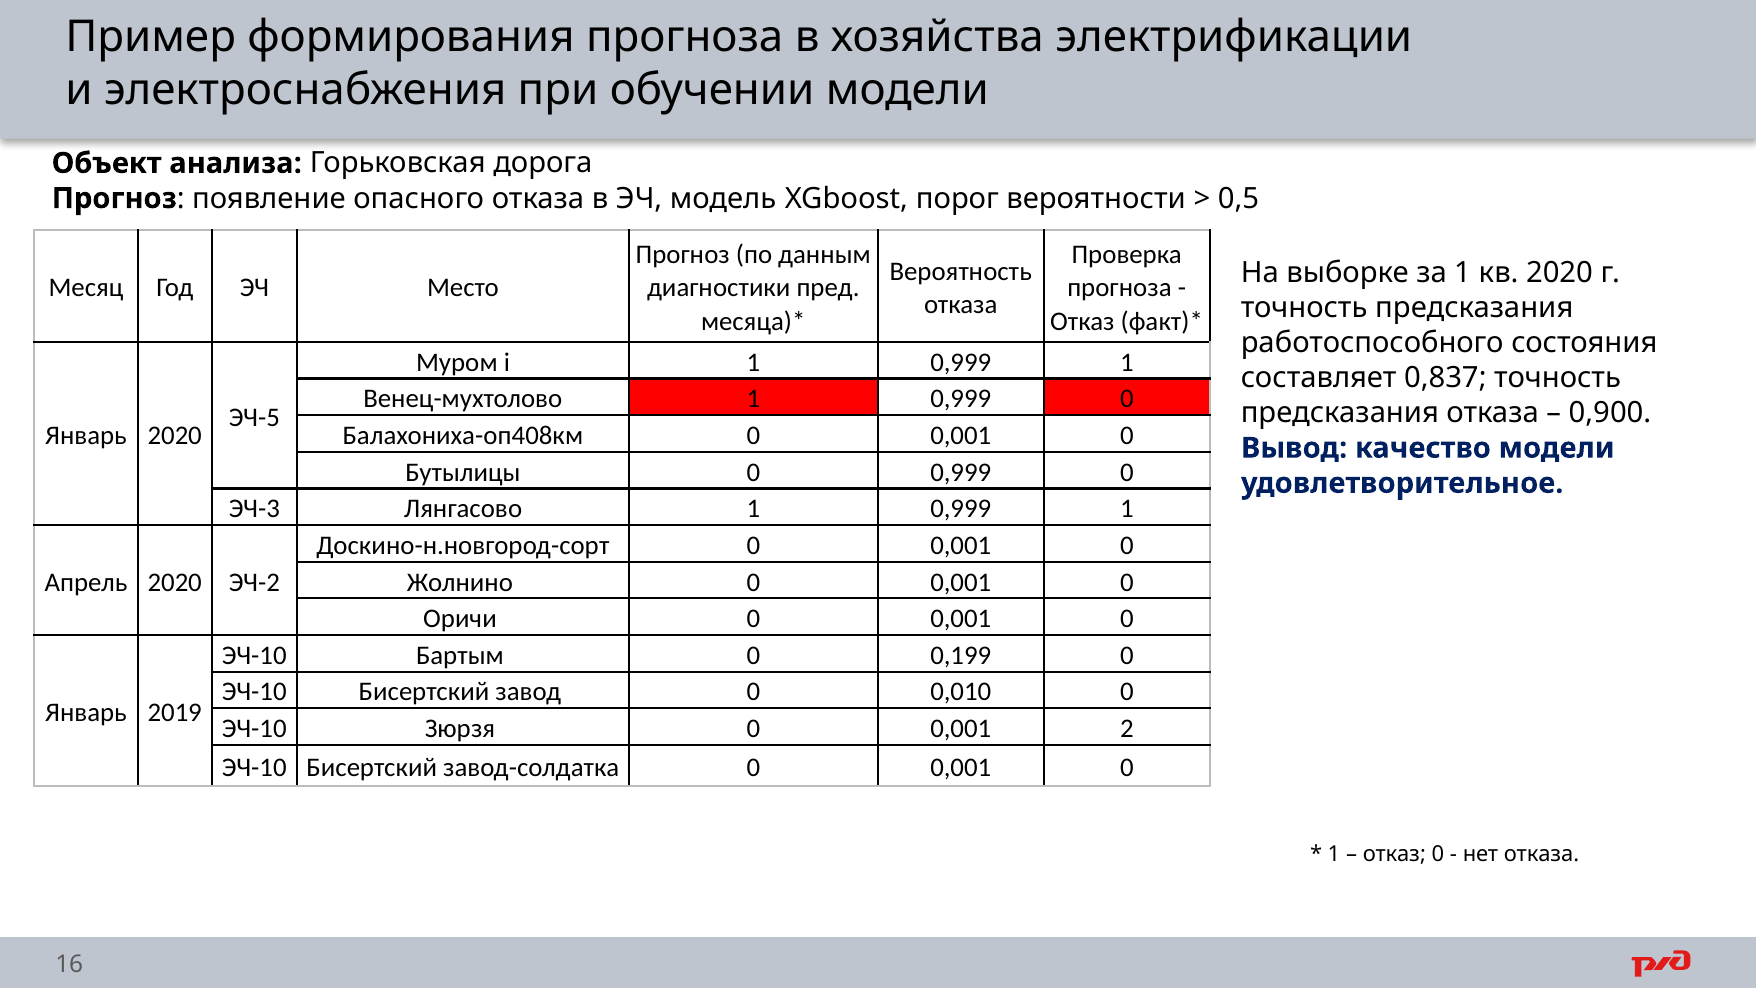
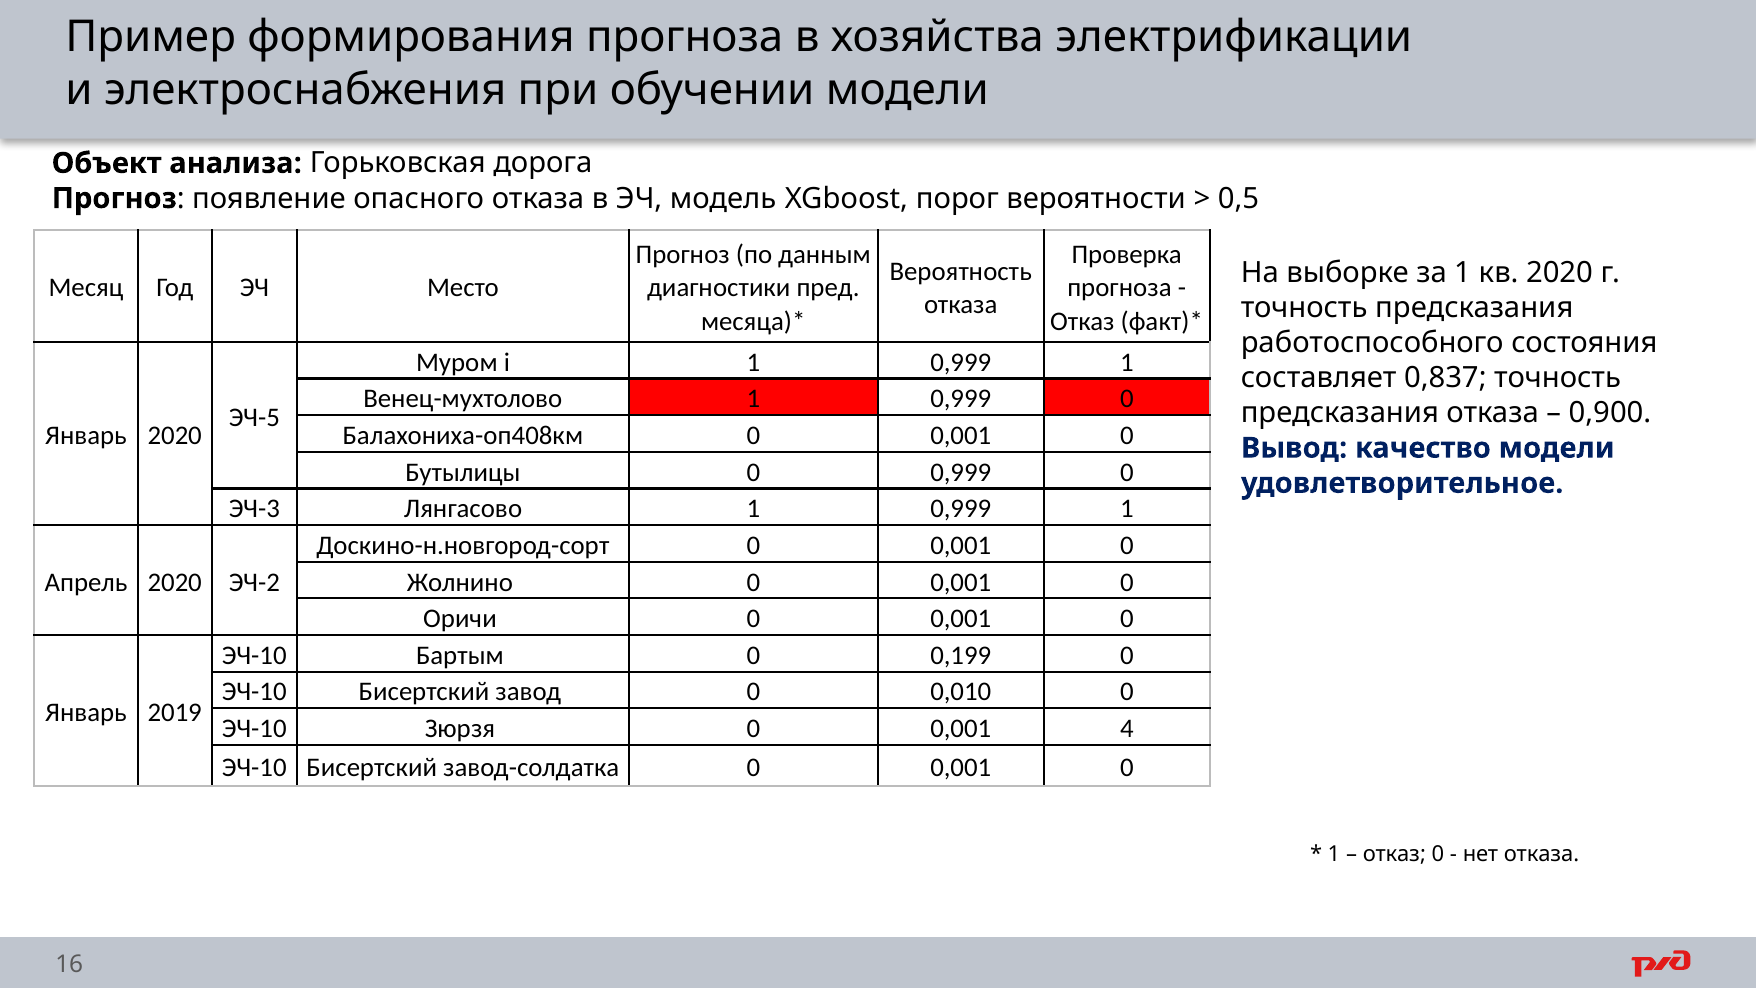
2: 2 -> 4
